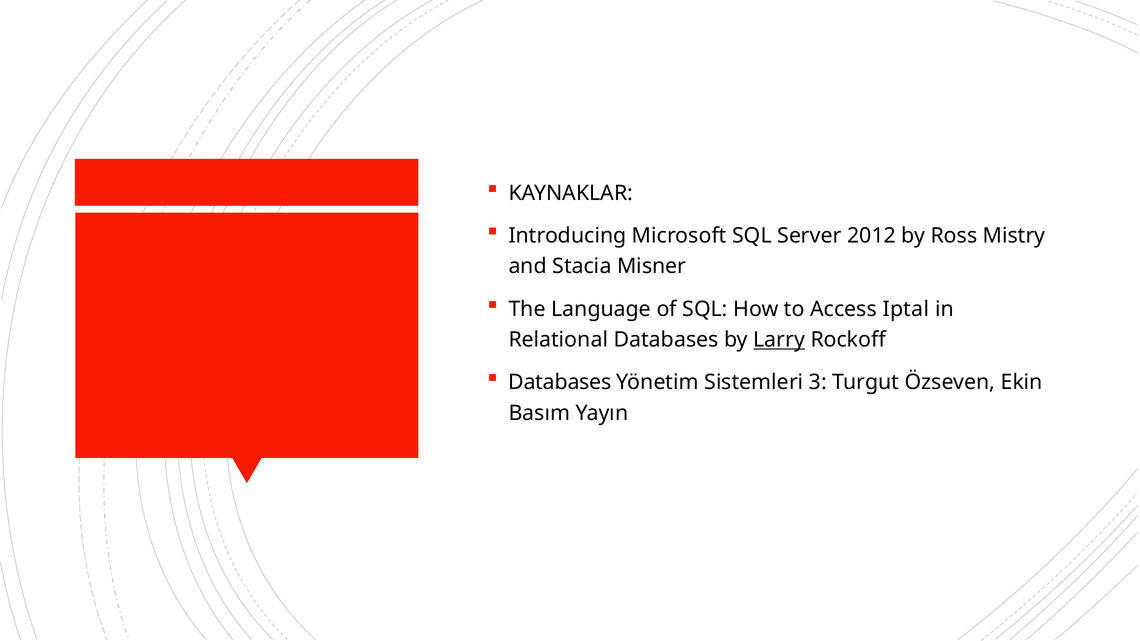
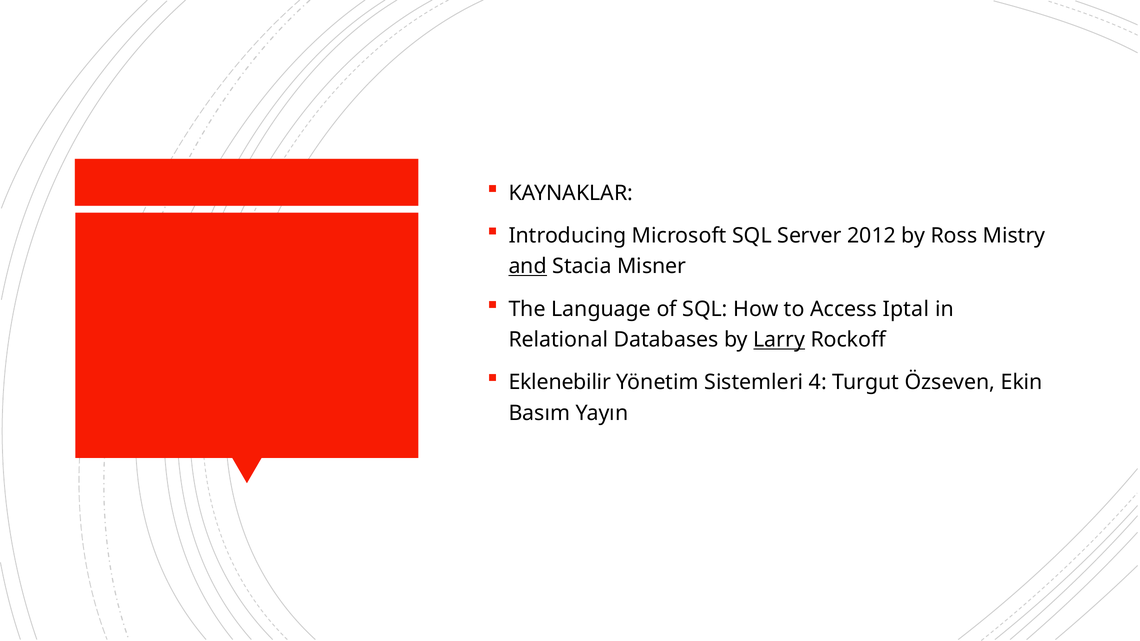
and underline: none -> present
Databases at (560, 383): Databases -> Eklenebilir
3: 3 -> 4
